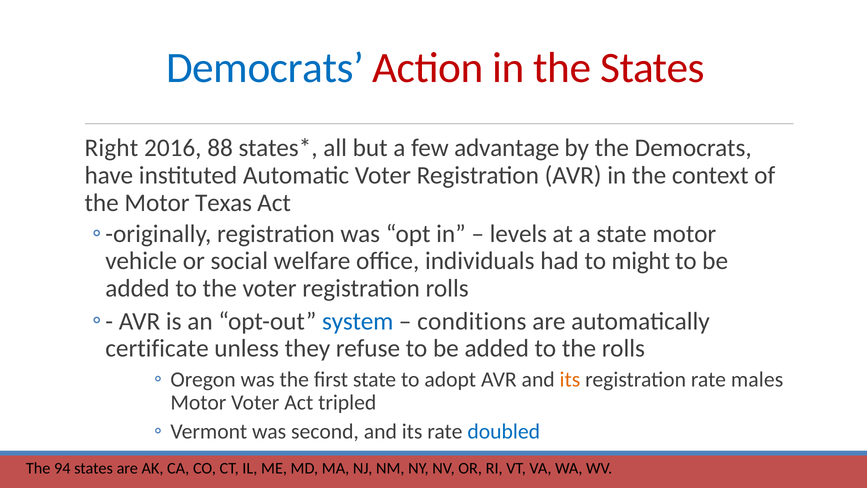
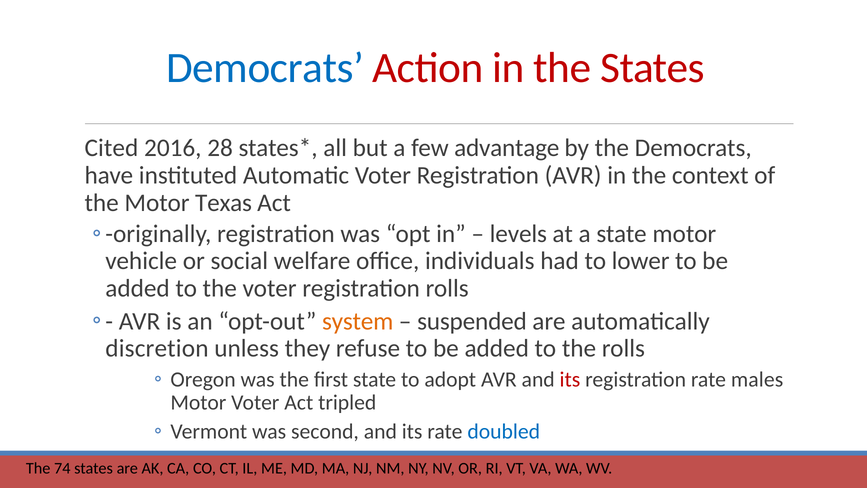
Right: Right -> Cited
88: 88 -> 28
might: might -> lower
system colour: blue -> orange
conditions: conditions -> suspended
certificate: certificate -> discretion
its at (570, 379) colour: orange -> red
94: 94 -> 74
